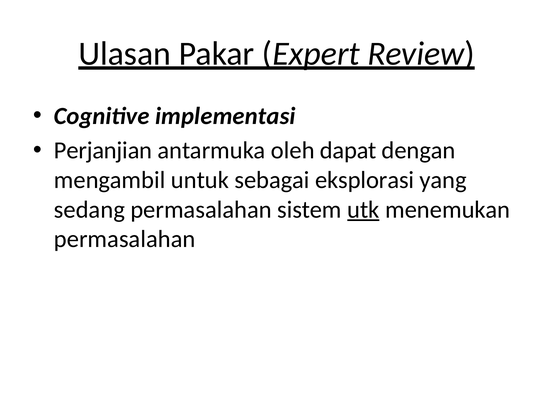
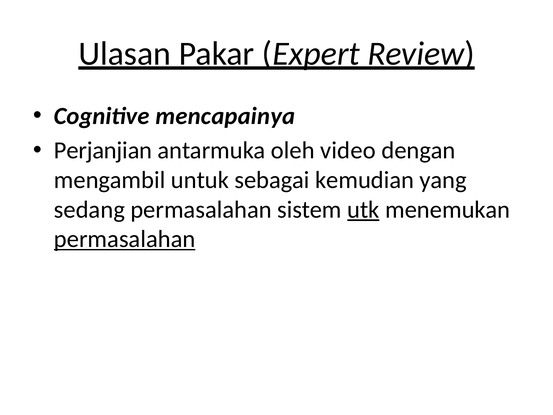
implementasi: implementasi -> mencapainya
dapat: dapat -> video
eksplorasi: eksplorasi -> kemudian
permasalahan at (125, 239) underline: none -> present
